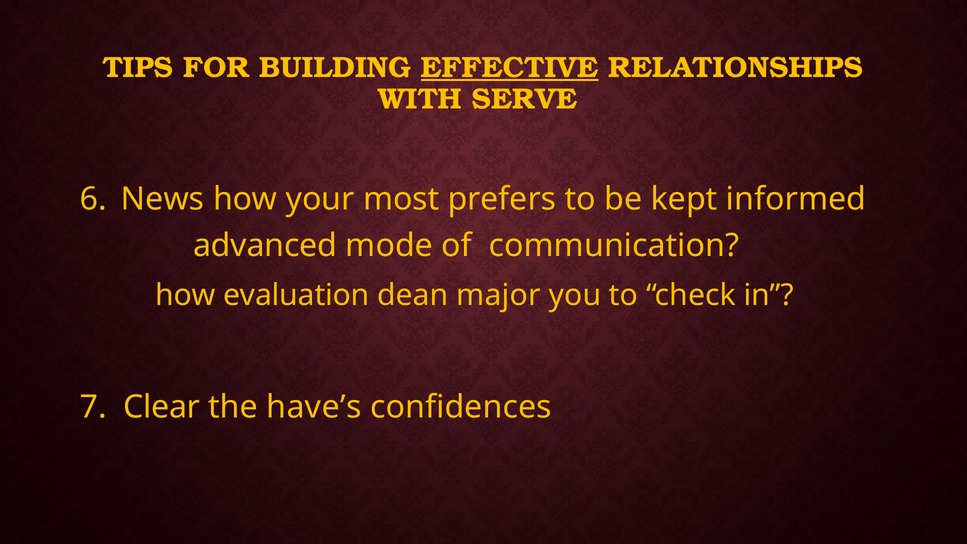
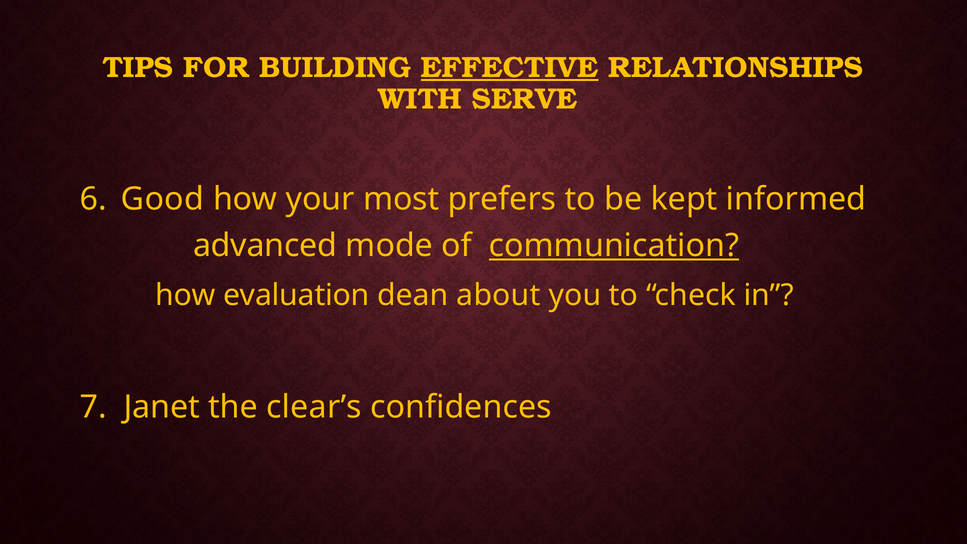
News: News -> Good
communication underline: none -> present
major: major -> about
Clear: Clear -> Janet
have’s: have’s -> clear’s
